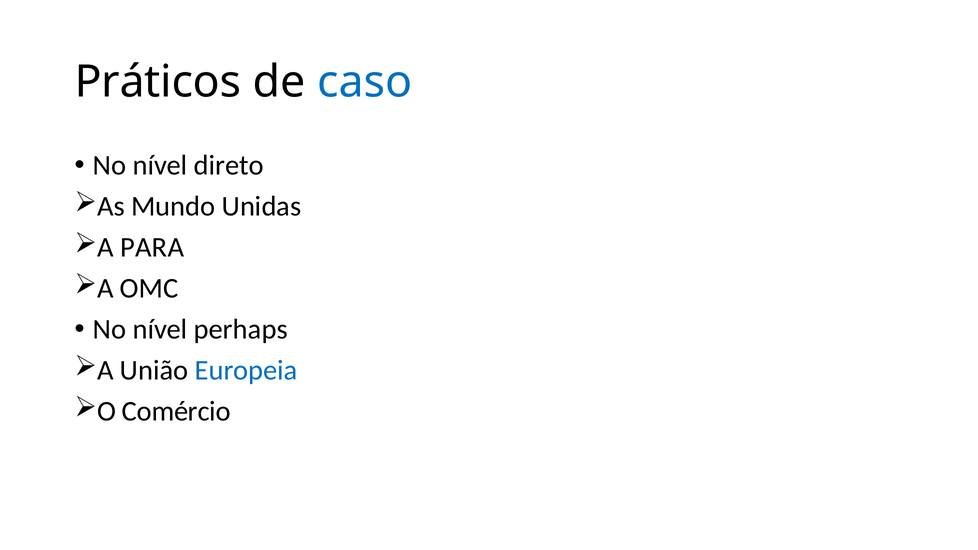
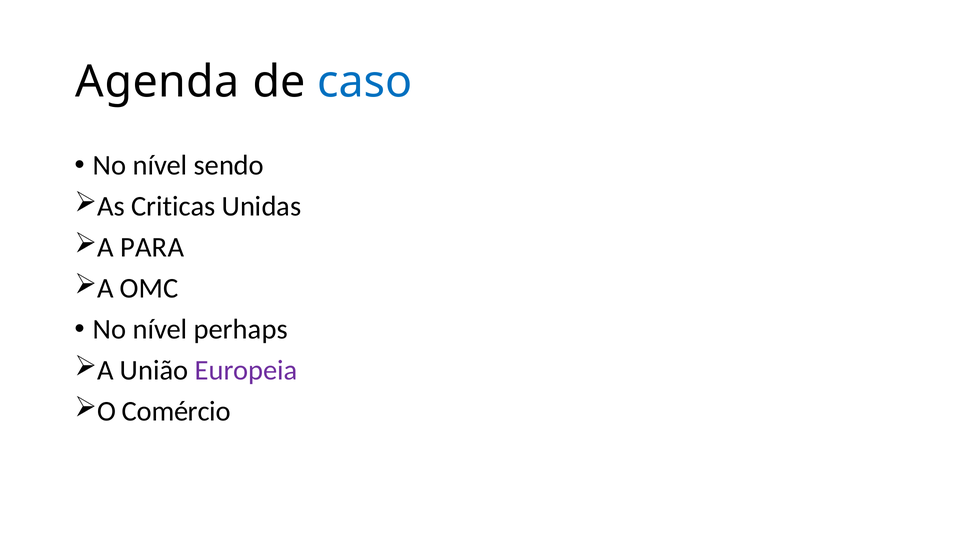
Práticos: Práticos -> Agenda
direto: direto -> sendo
Mundo: Mundo -> Criticas
Europeia colour: blue -> purple
